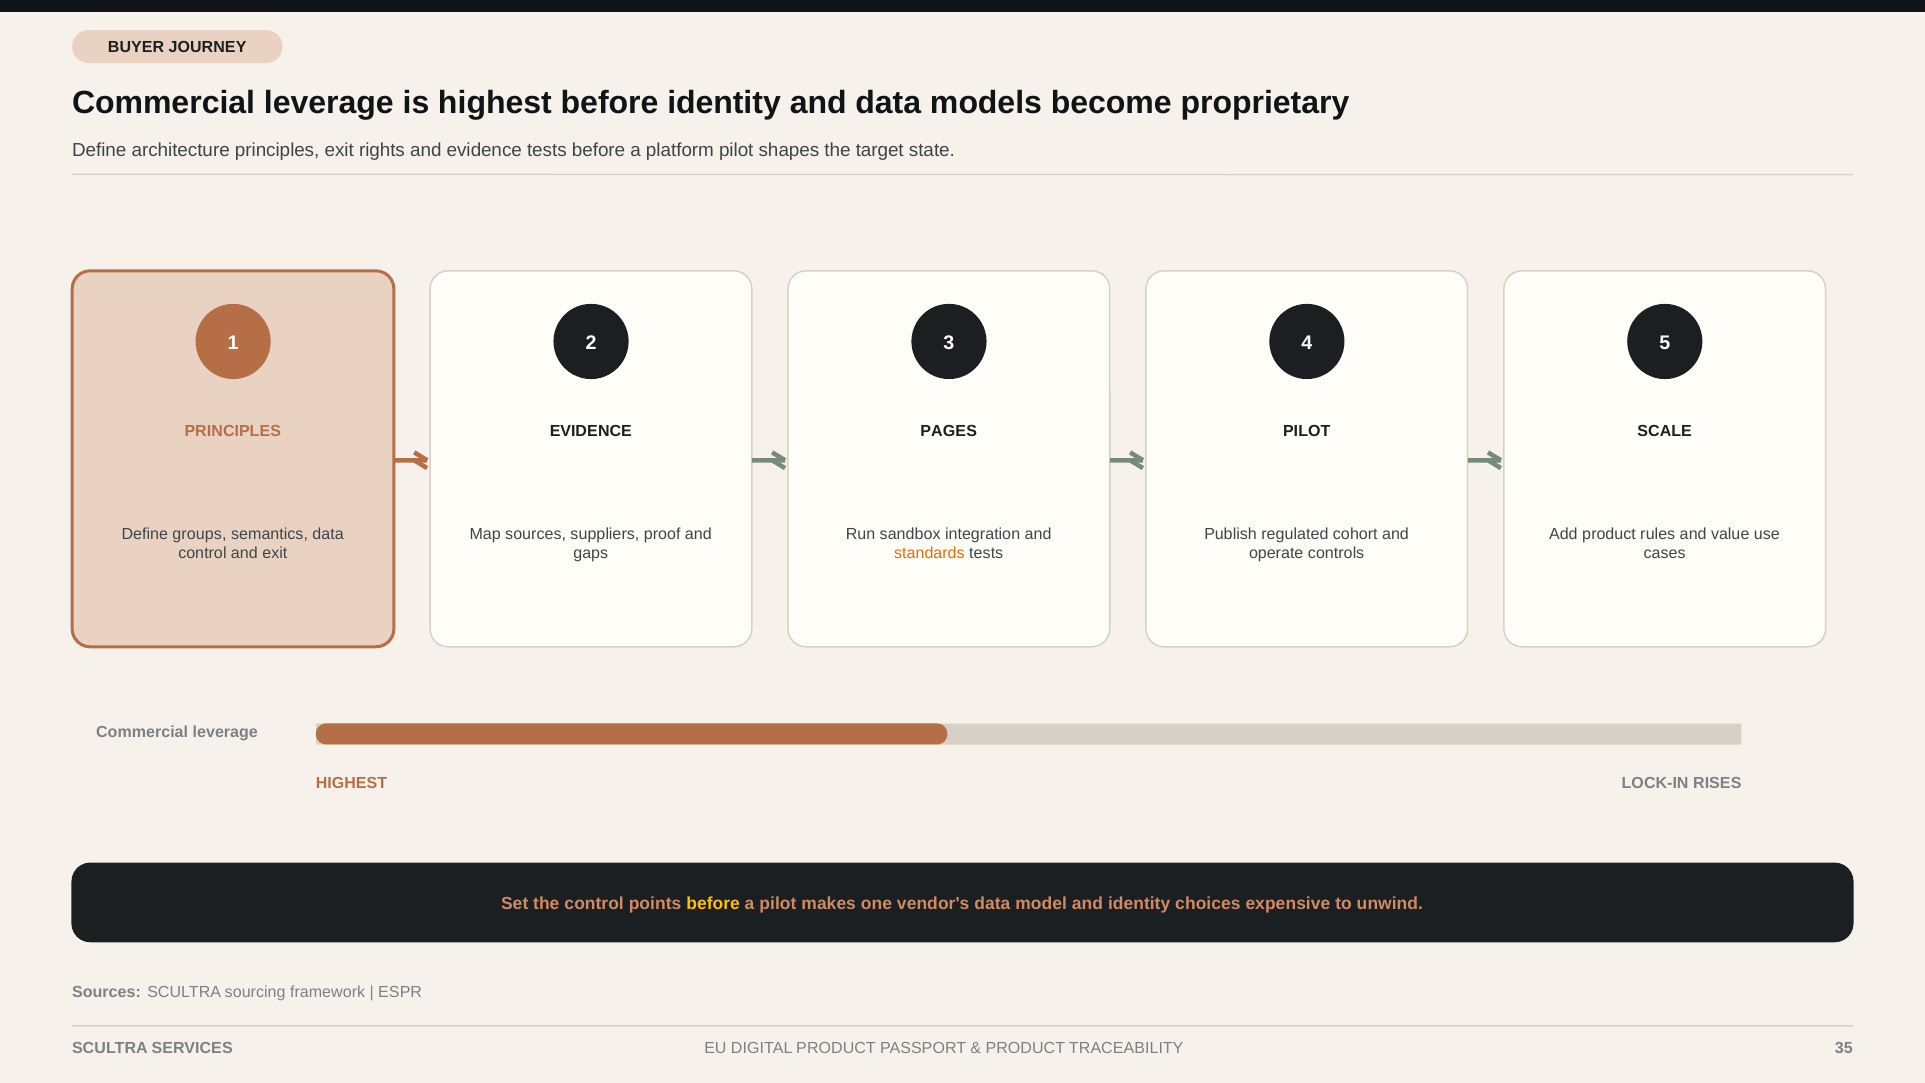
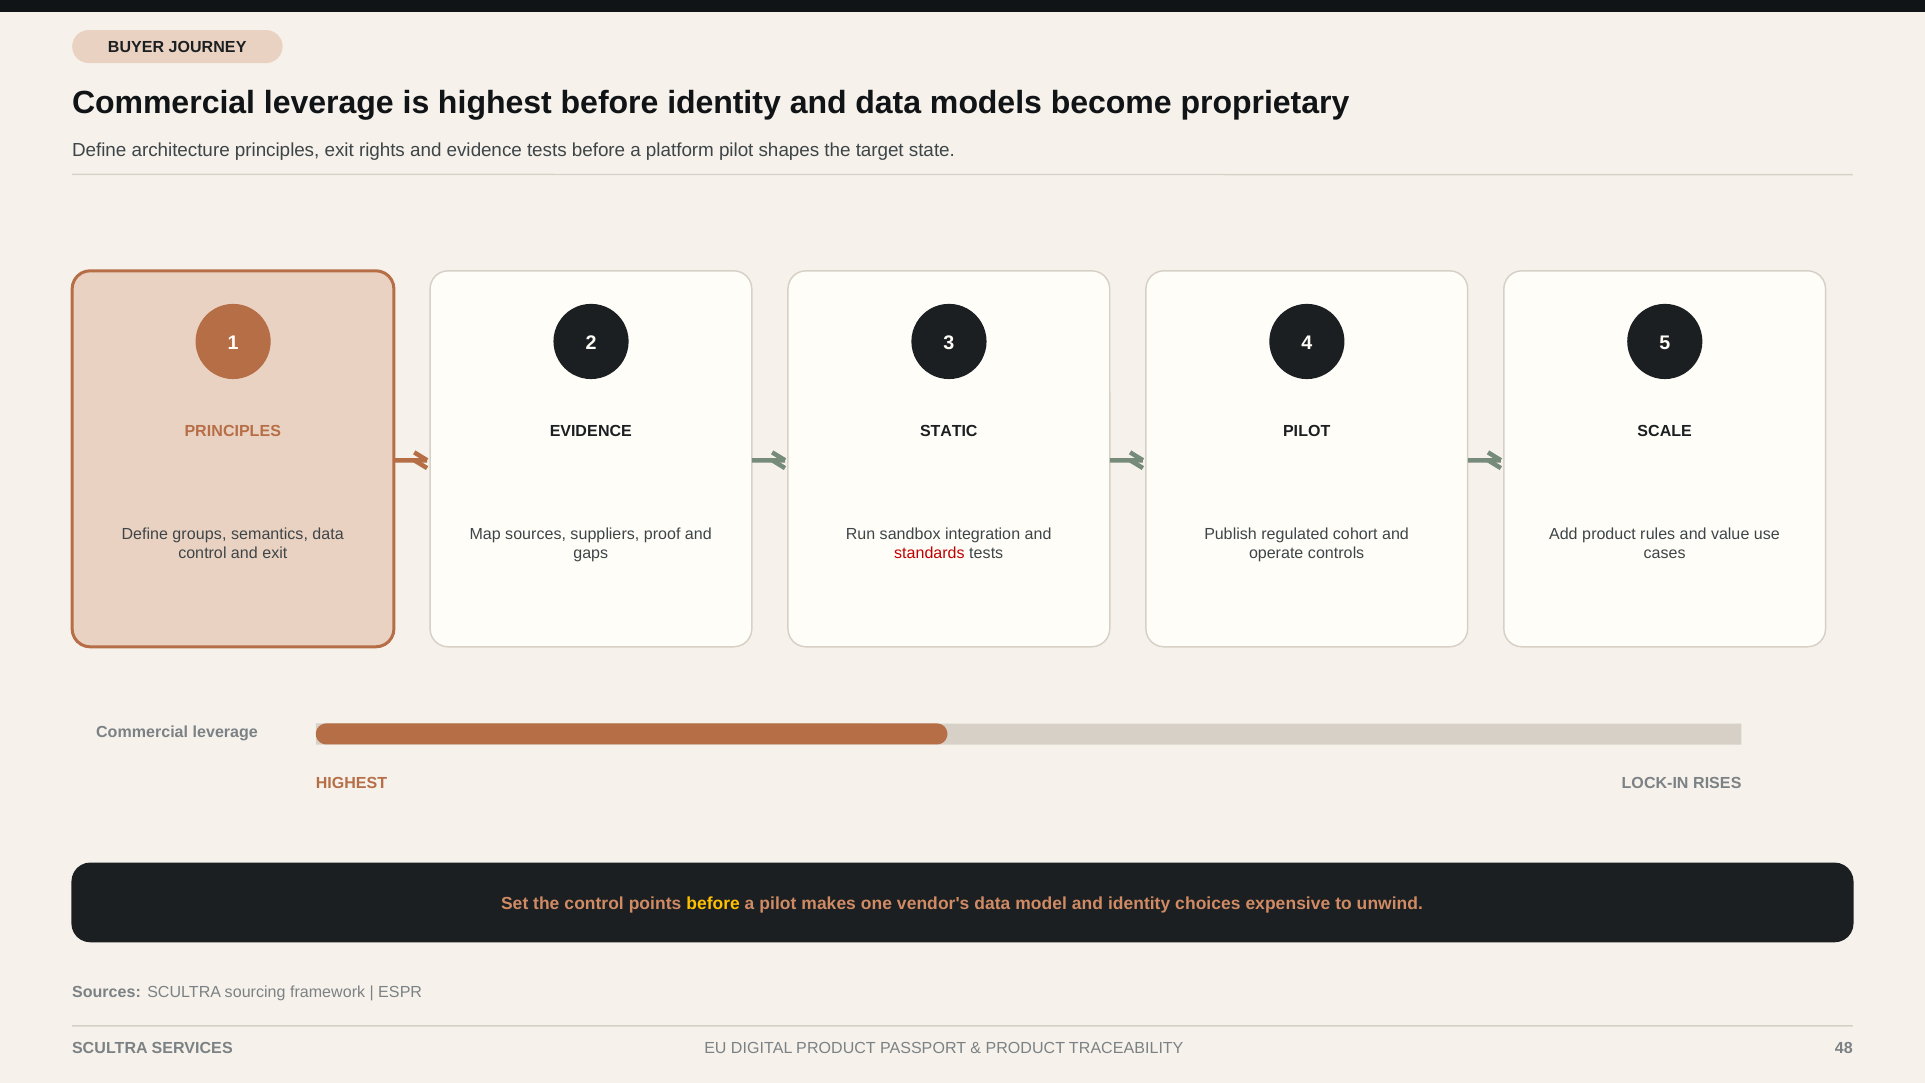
PAGES: PAGES -> STATIC
standards colour: orange -> red
35: 35 -> 48
